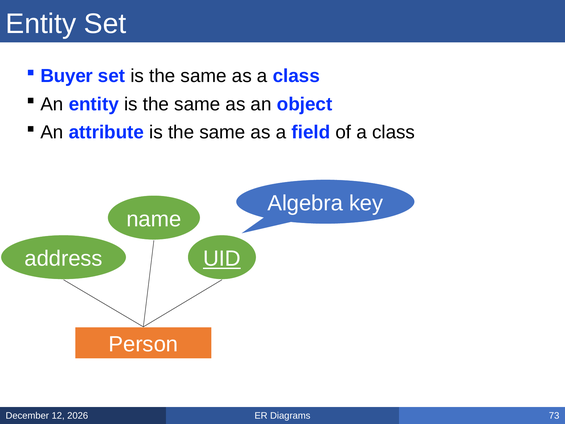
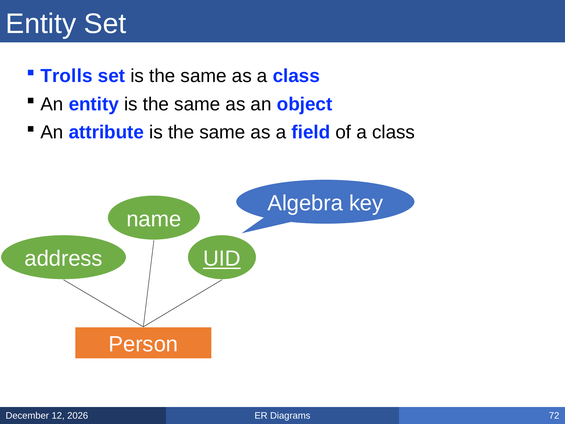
Buyer: Buyer -> Trolls
73: 73 -> 72
